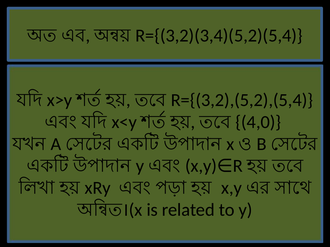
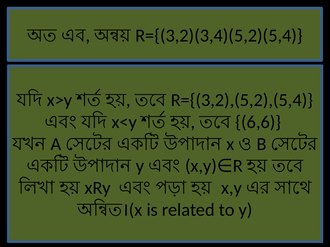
4,0: 4,0 -> 6,6
